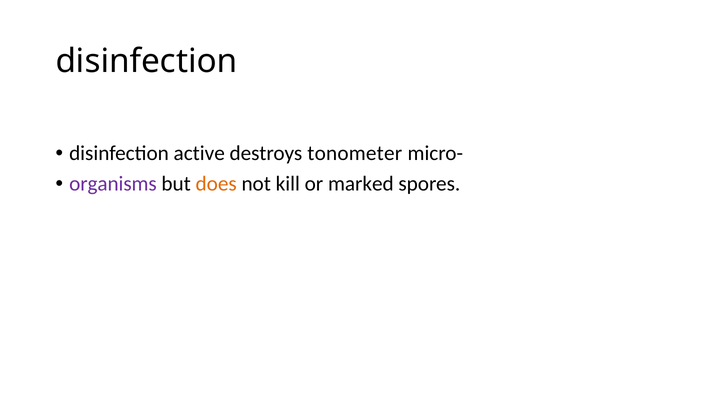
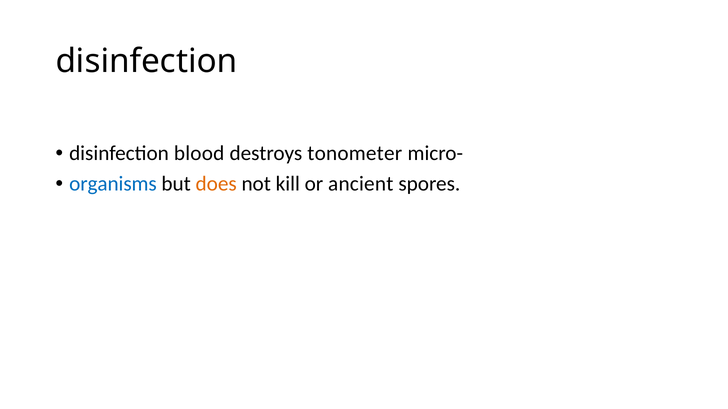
active: active -> blood
organisms colour: purple -> blue
marked: marked -> ancient
